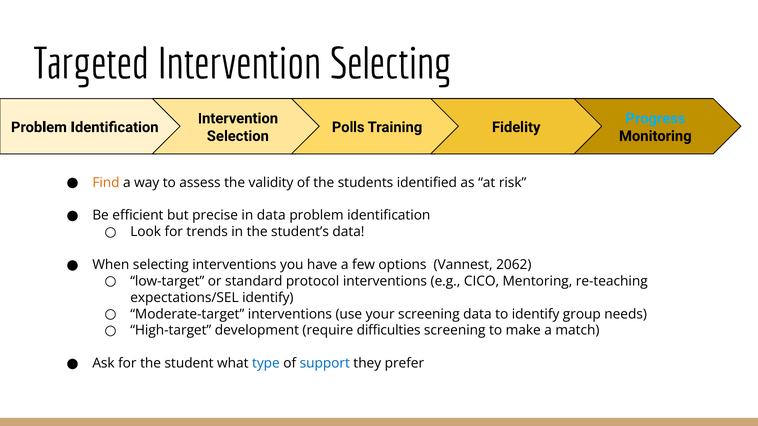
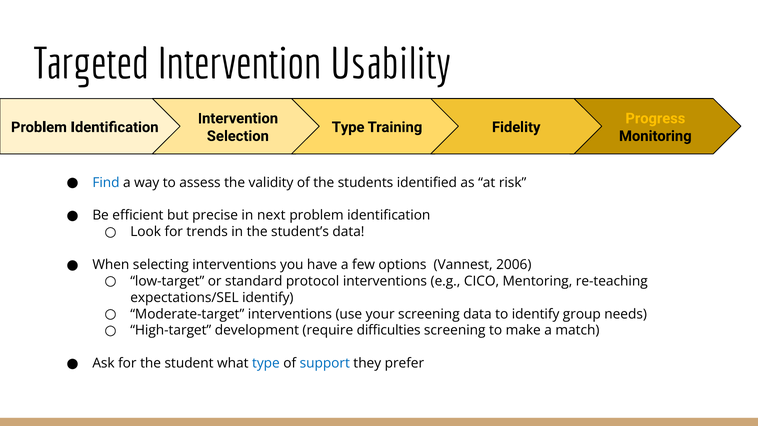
Intervention Selecting: Selecting -> Usability
Progress colour: light blue -> yellow
Polls at (348, 127): Polls -> Type
Find colour: orange -> blue
in data: data -> next
2062: 2062 -> 2006
